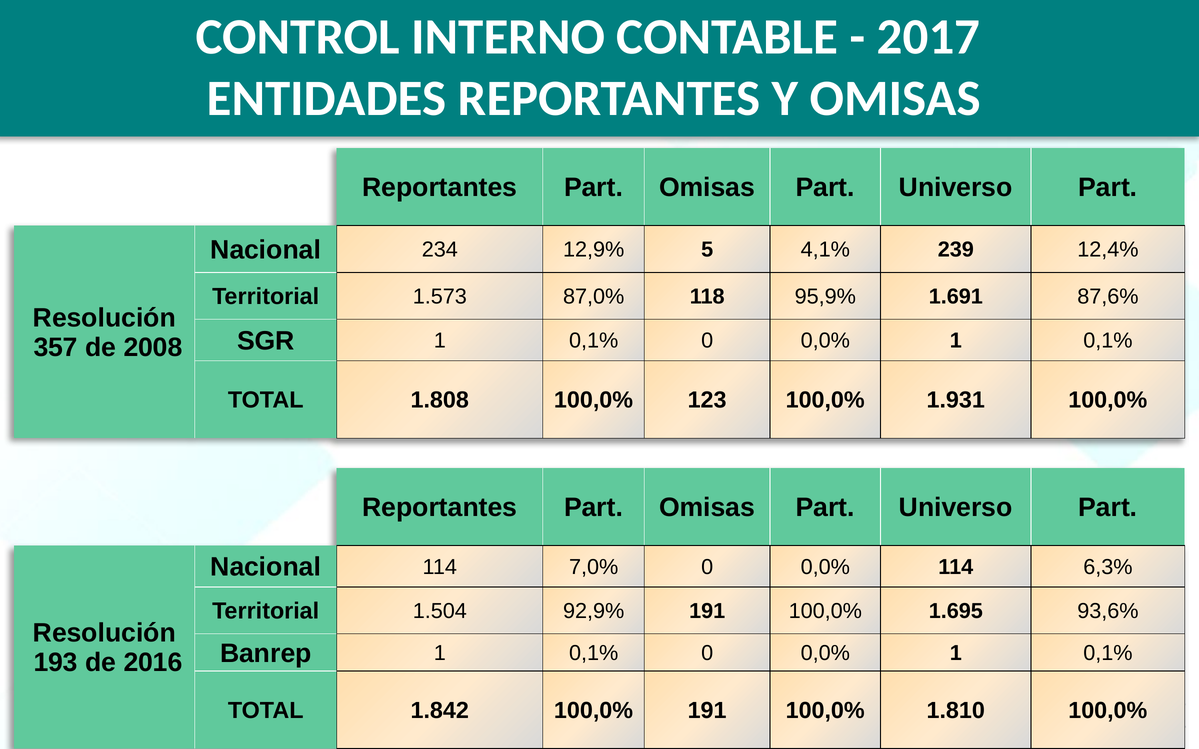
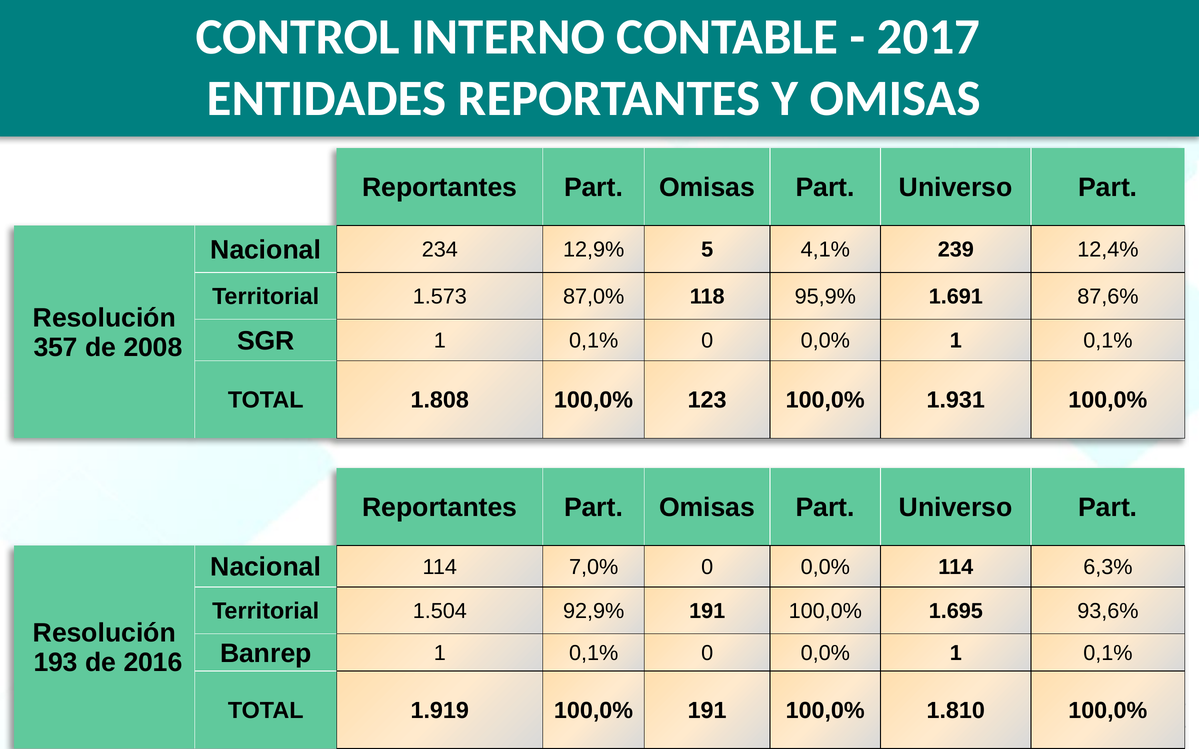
1.842: 1.842 -> 1.919
